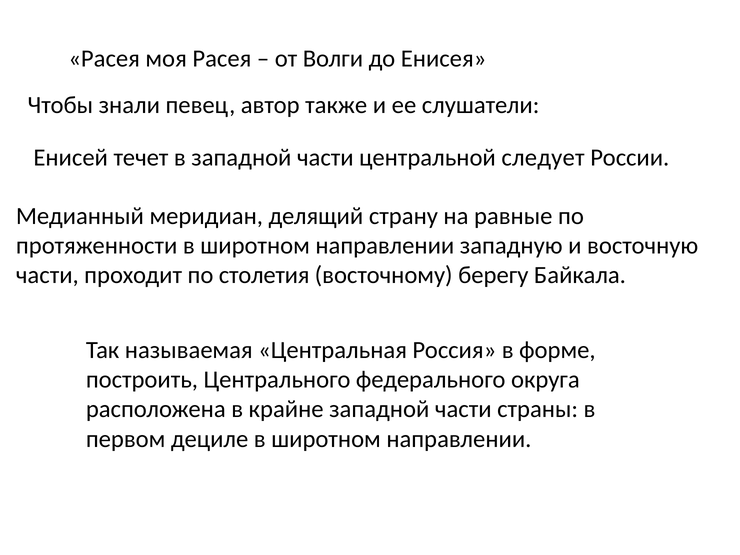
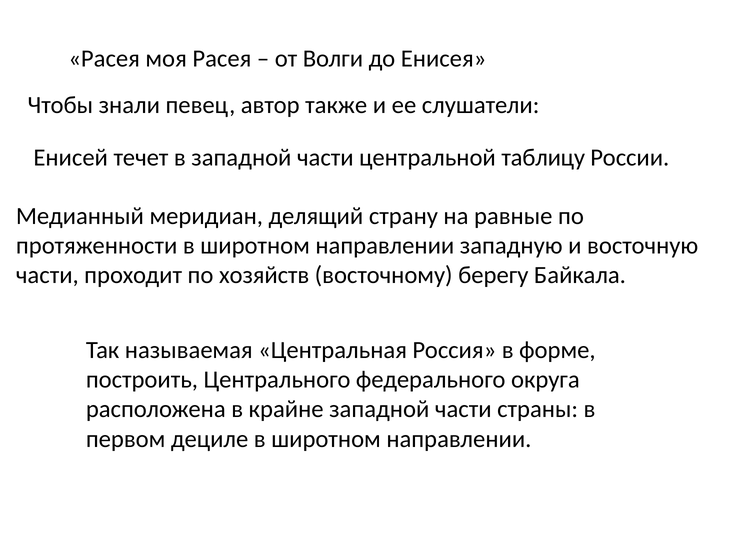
следует: следует -> таблицу
столетия: столетия -> хозяйств
